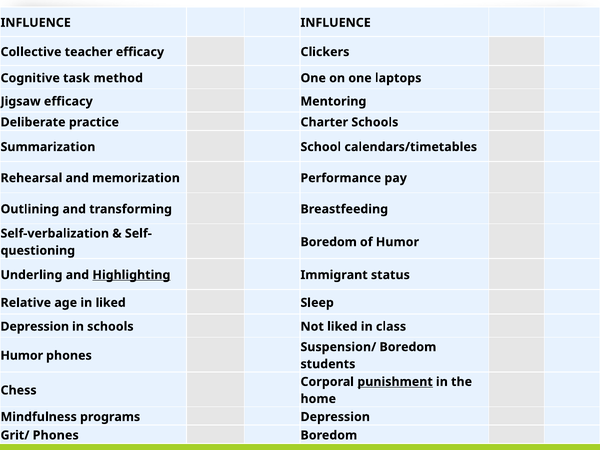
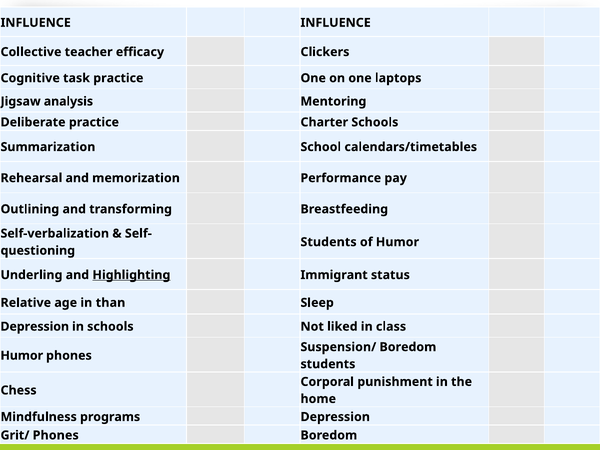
task method: method -> practice
Jigsaw efficacy: efficacy -> analysis
Boredom at (329, 242): Boredom -> Students
in liked: liked -> than
punishment underline: present -> none
